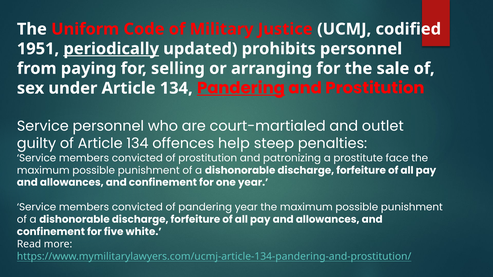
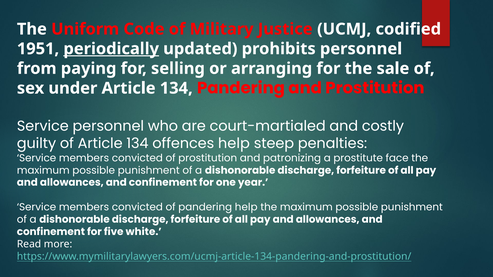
Pandering at (241, 88) underline: present -> none
outlet: outlet -> costly
pandering year: year -> help
